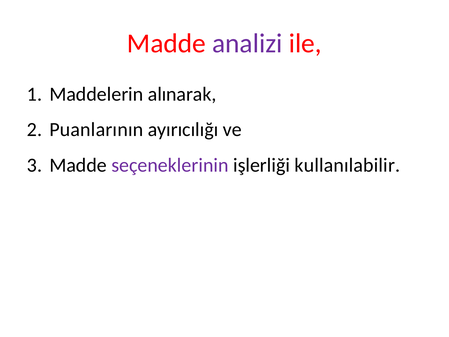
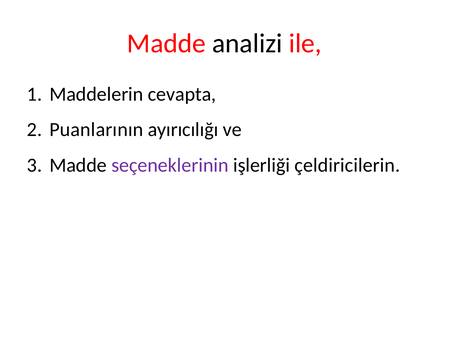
analizi colour: purple -> black
alınarak: alınarak -> cevapta
kullanılabilir: kullanılabilir -> çeldiricilerin
